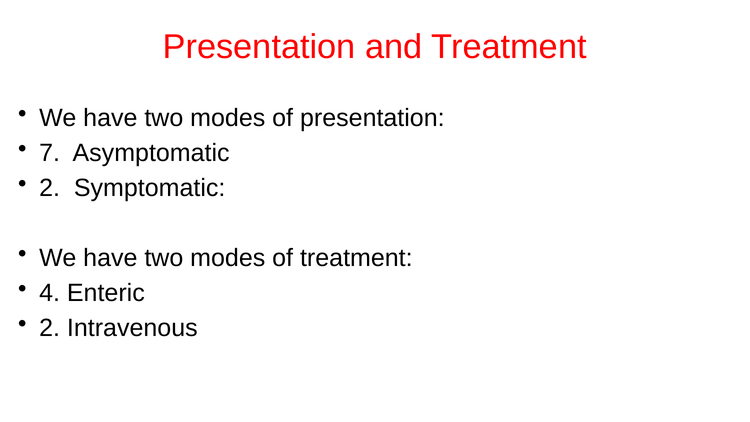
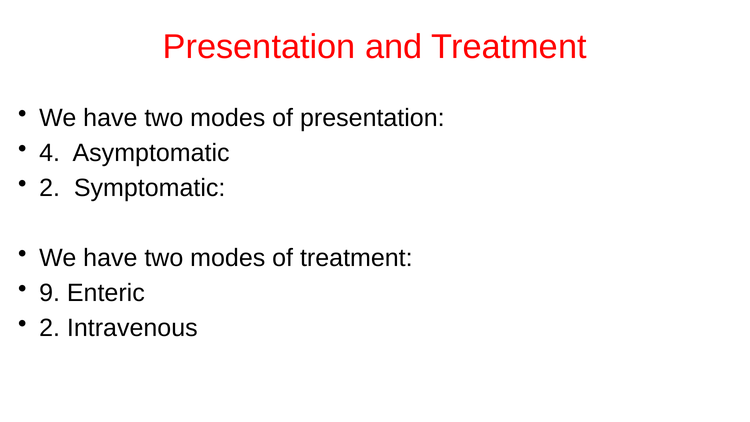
7: 7 -> 4
4: 4 -> 9
